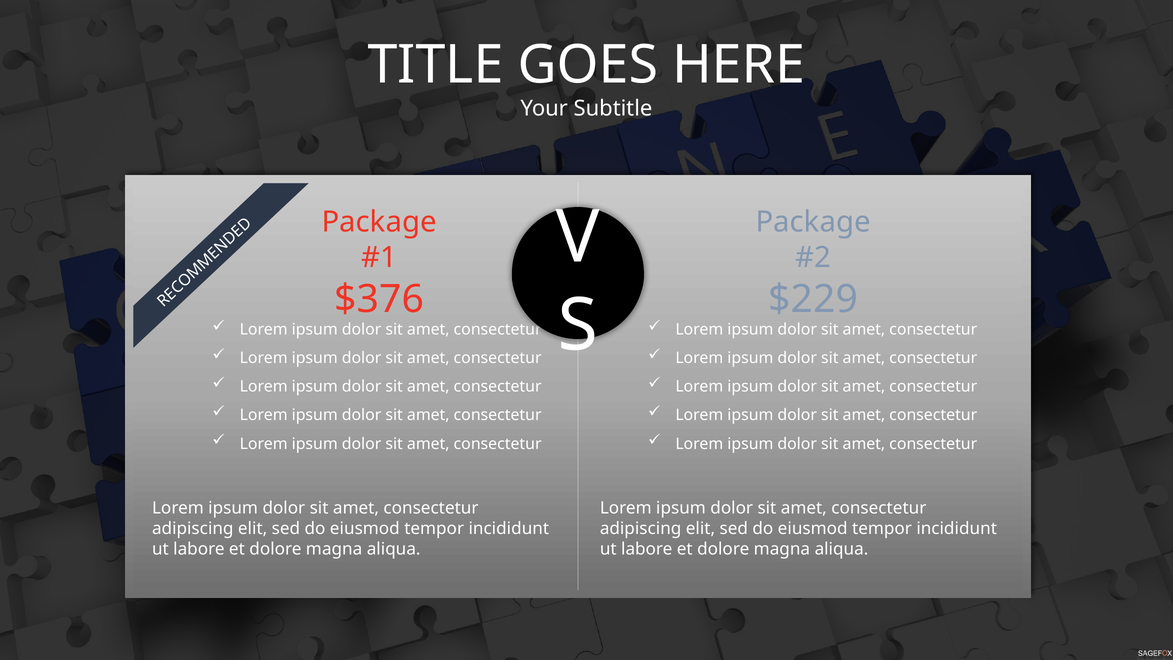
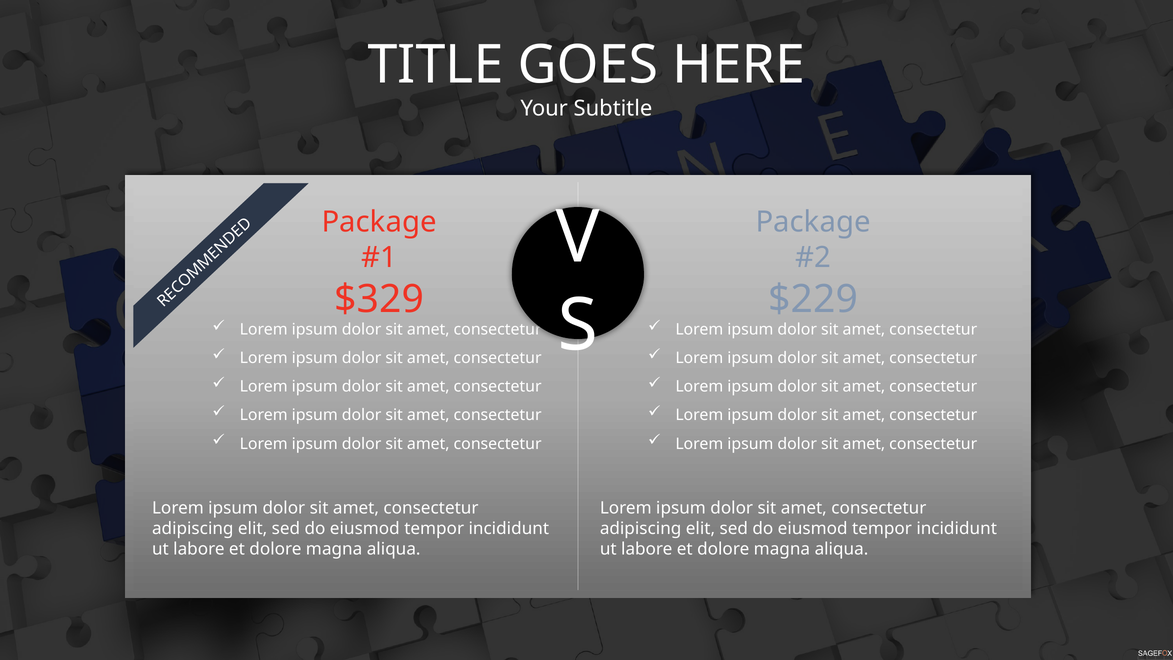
$376: $376 -> $329
